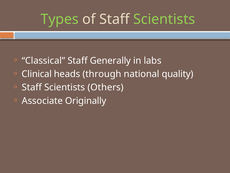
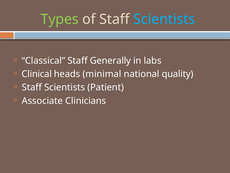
Scientists at (164, 19) colour: light green -> light blue
through: through -> minimal
Others: Others -> Patient
Originally: Originally -> Clinicians
